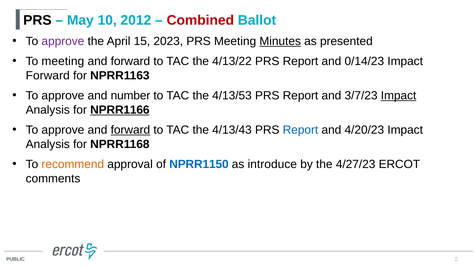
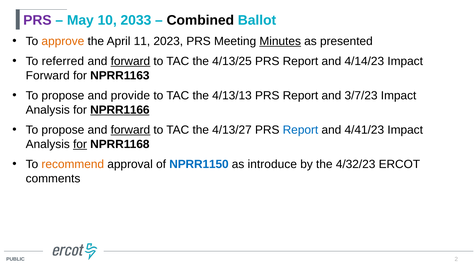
PRS at (37, 20) colour: black -> purple
2012: 2012 -> 2033
Combined colour: red -> black
approve at (63, 41) colour: purple -> orange
15: 15 -> 11
To meeting: meeting -> referred
forward at (130, 62) underline: none -> present
4/13/22: 4/13/22 -> 4/13/25
0/14/23: 0/14/23 -> 4/14/23
approve at (63, 96): approve -> propose
number: number -> provide
4/13/53: 4/13/53 -> 4/13/13
Impact at (399, 96) underline: present -> none
approve at (63, 130): approve -> propose
4/13/43: 4/13/43 -> 4/13/27
4/20/23: 4/20/23 -> 4/41/23
for at (80, 145) underline: none -> present
4/27/23: 4/27/23 -> 4/32/23
